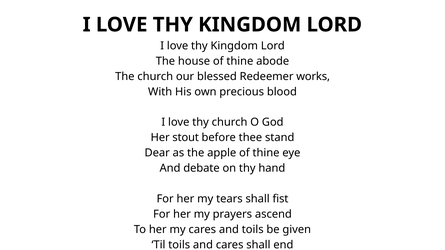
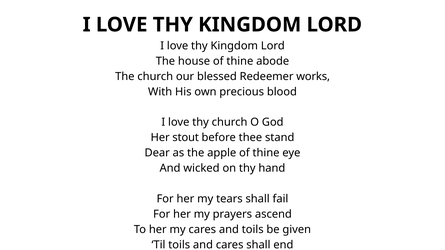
debate: debate -> wicked
fist: fist -> fail
